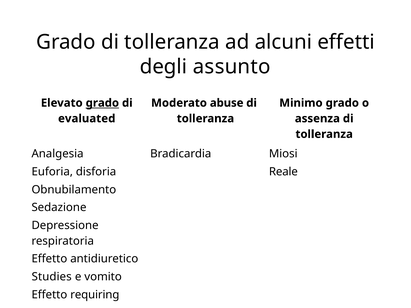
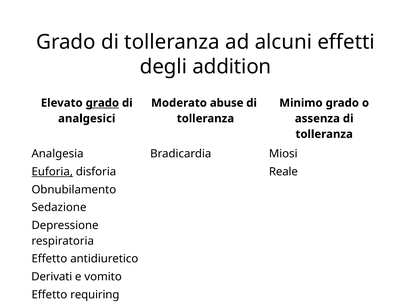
assunto: assunto -> addition
evaluated: evaluated -> analgesici
Euforia underline: none -> present
Studies: Studies -> Derivati
